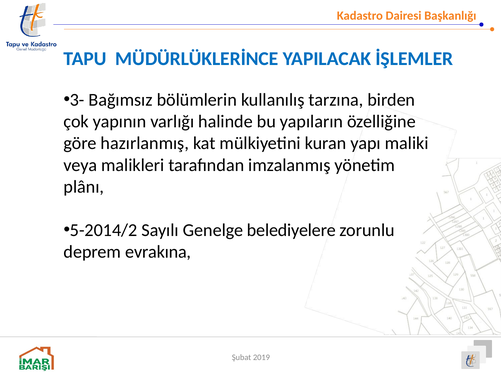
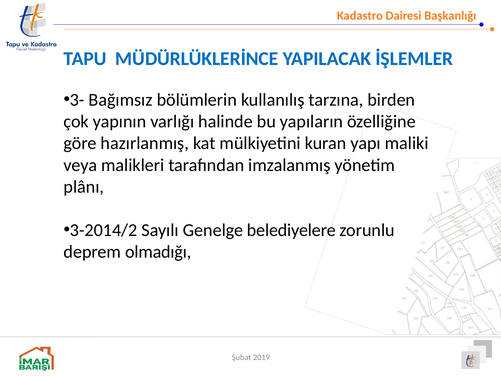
5-2014/2: 5-2014/2 -> 3-2014/2
evrakına: evrakına -> olmadığı
